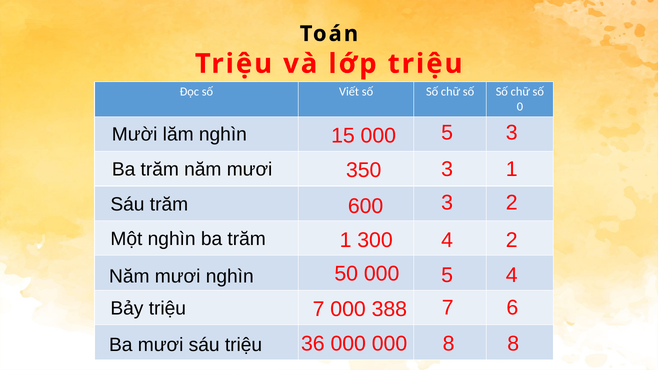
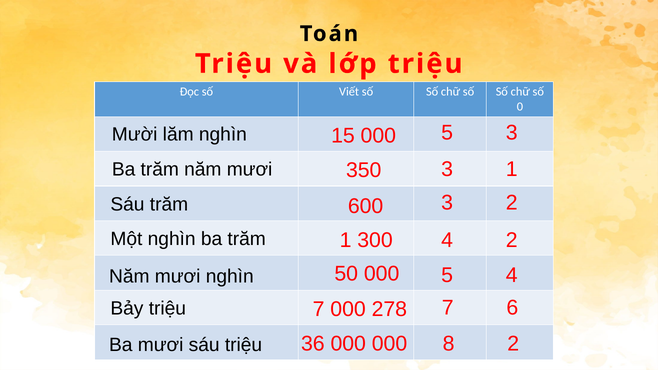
388: 388 -> 278
8 8: 8 -> 2
